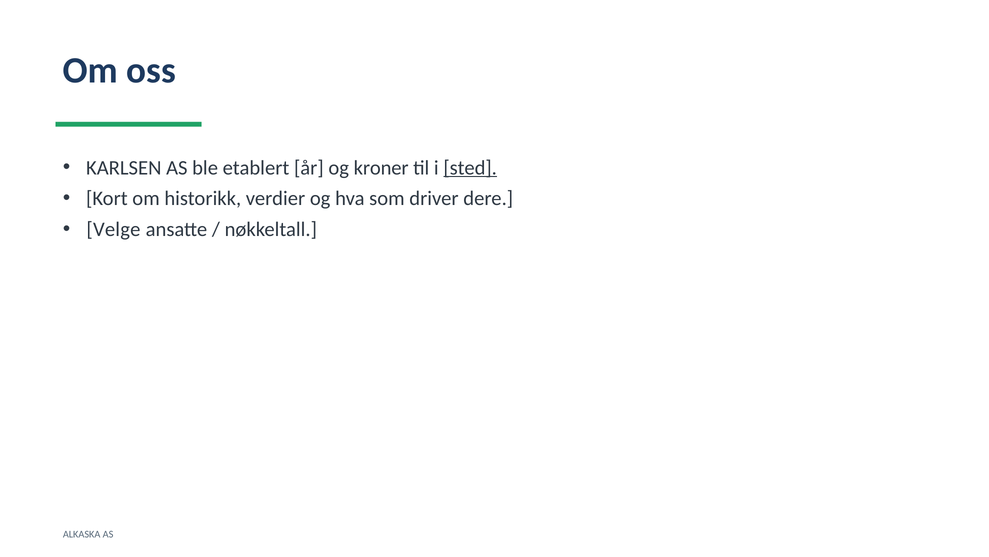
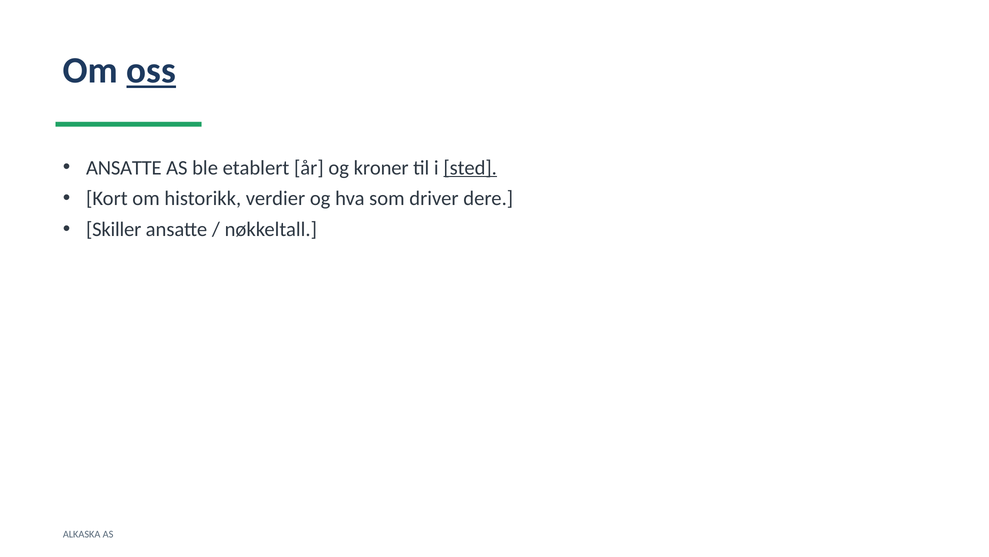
oss underline: none -> present
KARLSEN at (124, 168): KARLSEN -> ANSATTE
Velge: Velge -> Skiller
